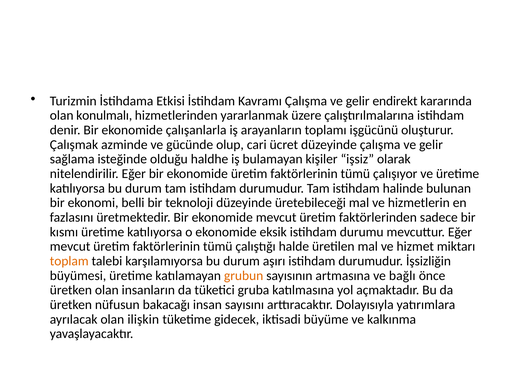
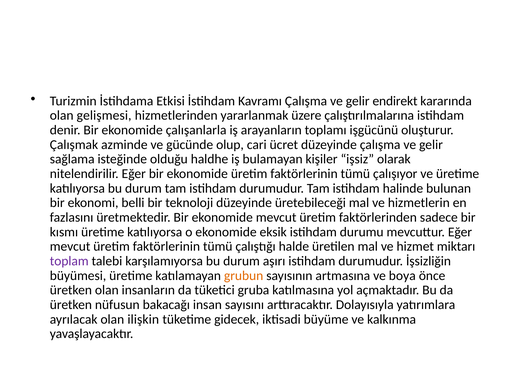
konulmalı: konulmalı -> gelişmesi
toplam colour: orange -> purple
bağlı: bağlı -> boya
